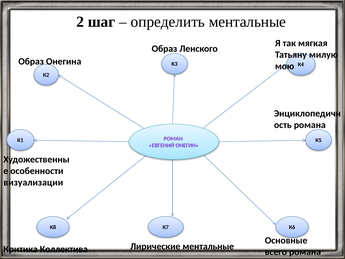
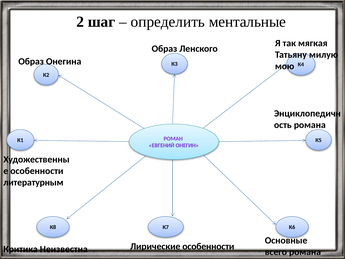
визуализации: визуализации -> литературным
Лирические ментальные: ментальные -> особенности
Коллектива: Коллектива -> Неизвестна
